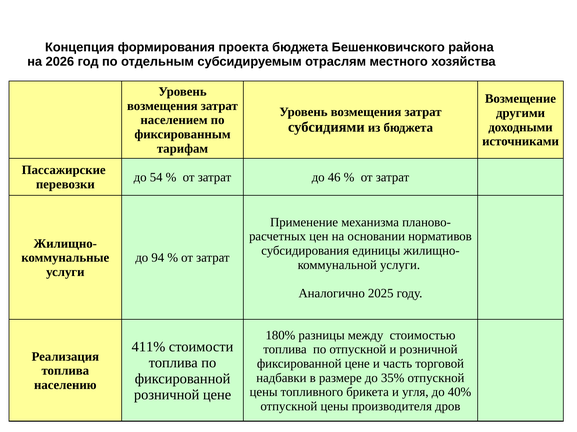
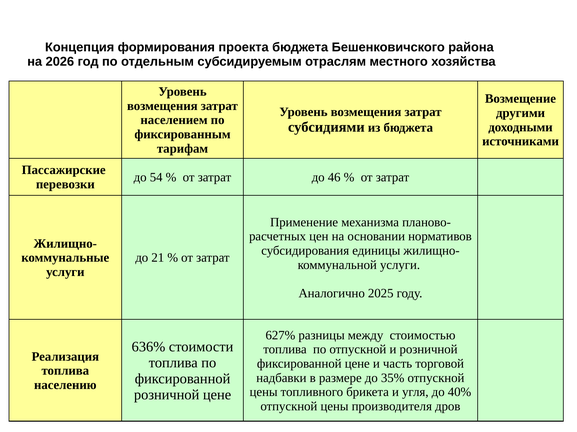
94: 94 -> 21
180%: 180% -> 627%
411%: 411% -> 636%
